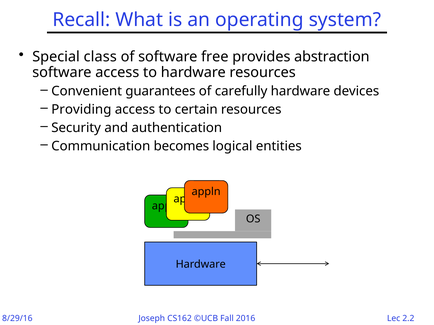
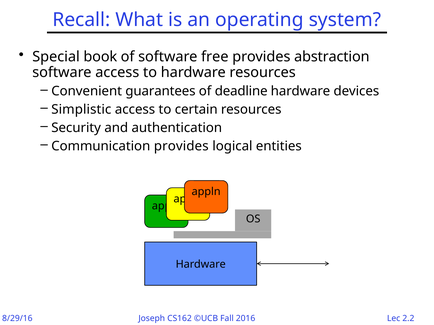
class: class -> book
carefully: carefully -> deadline
Providing: Providing -> Simplistic
Communication becomes: becomes -> provides
